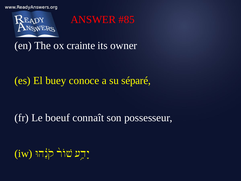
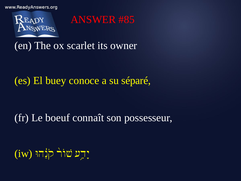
crainte: crainte -> scarlet
